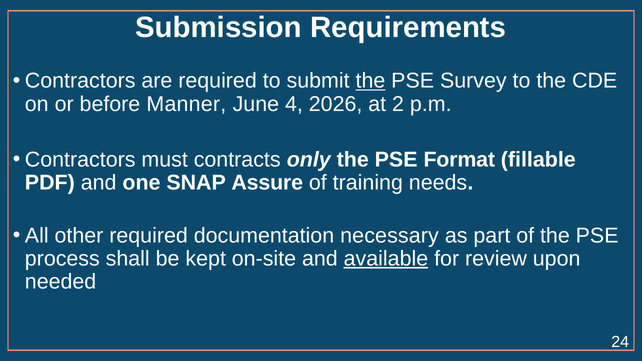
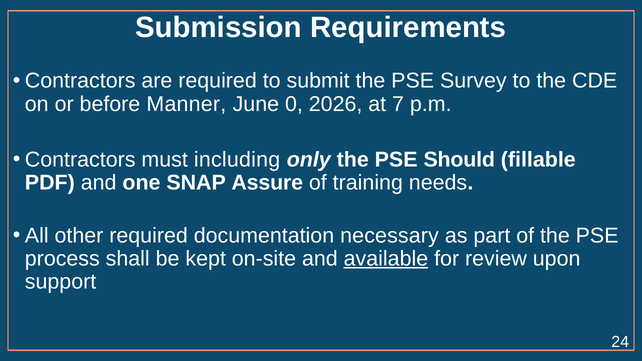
the at (370, 81) underline: present -> none
4: 4 -> 0
2: 2 -> 7
contracts: contracts -> including
Format: Format -> Should
needed: needed -> support
